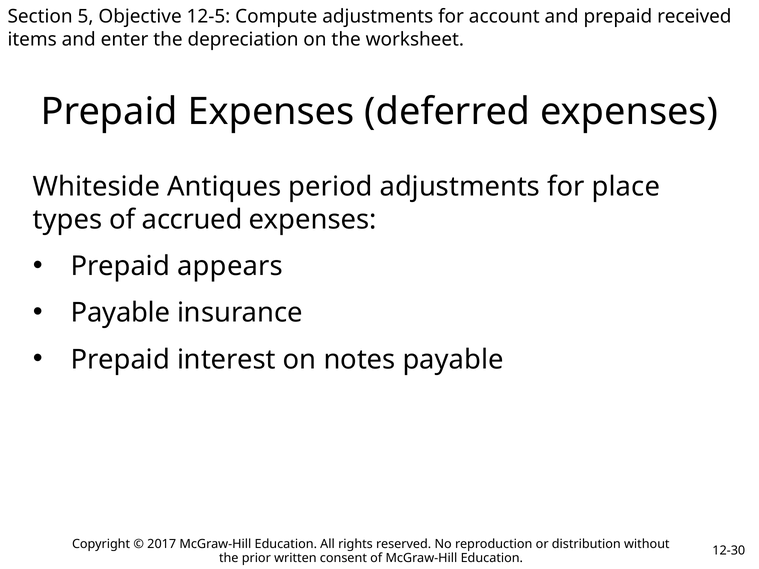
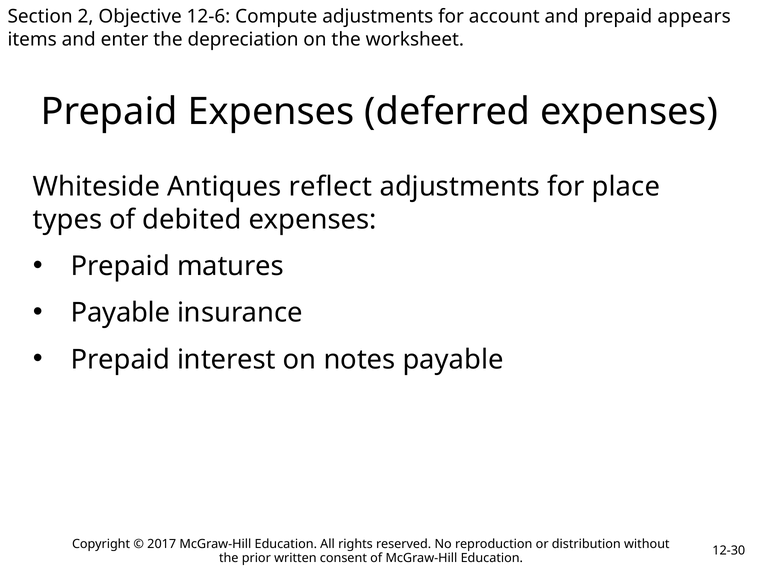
5: 5 -> 2
12-5: 12-5 -> 12-6
received: received -> appears
period: period -> reflect
accrued: accrued -> debited
appears: appears -> matures
